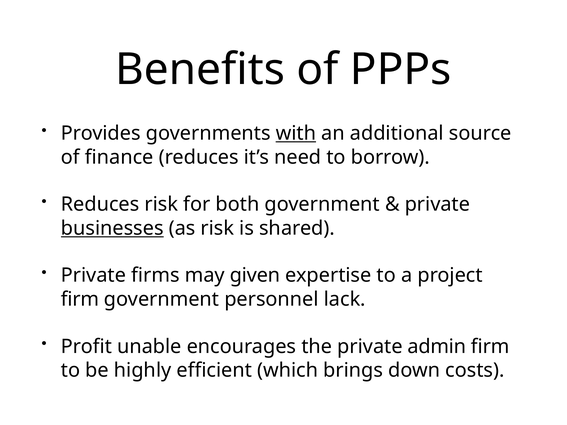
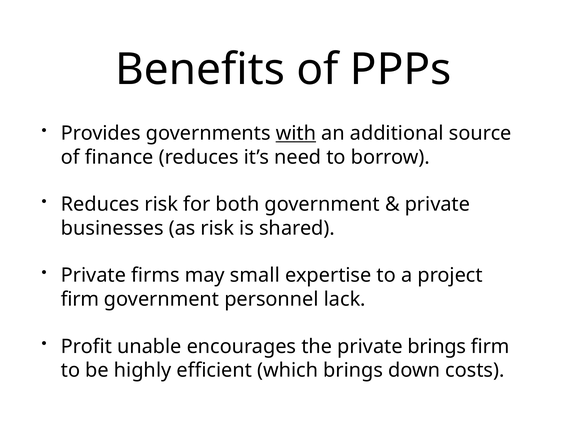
businesses underline: present -> none
given: given -> small
private admin: admin -> brings
